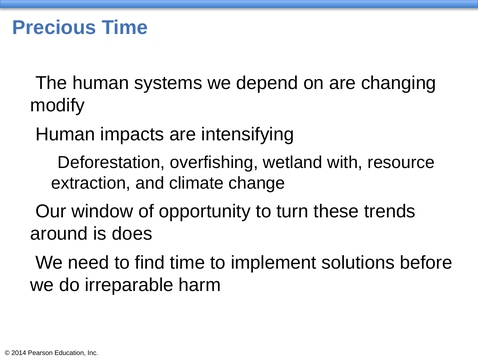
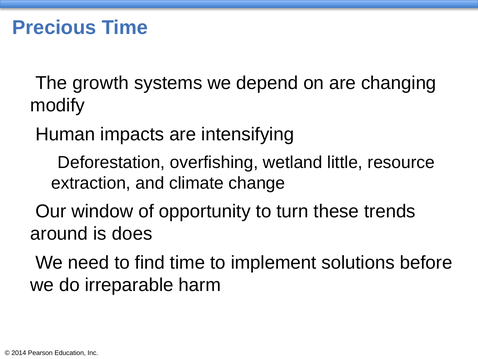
The human: human -> growth
with: with -> little
